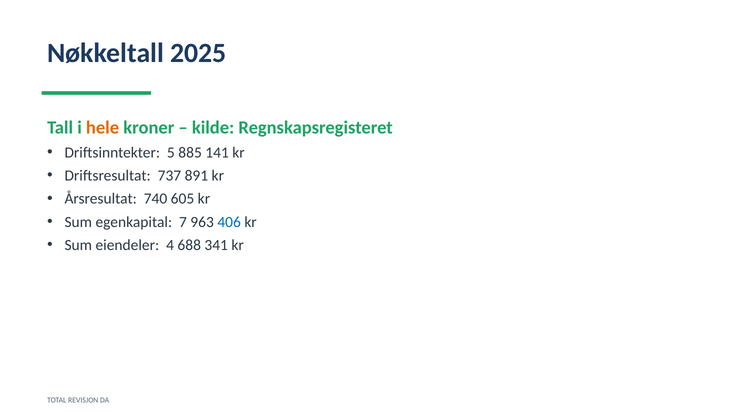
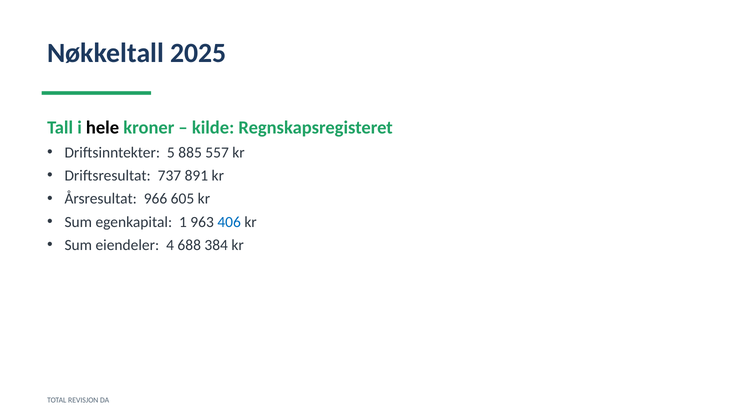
hele colour: orange -> black
141: 141 -> 557
740: 740 -> 966
7: 7 -> 1
341: 341 -> 384
